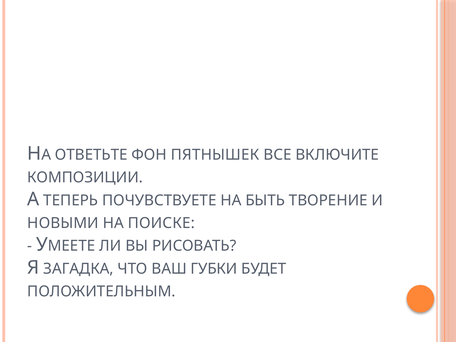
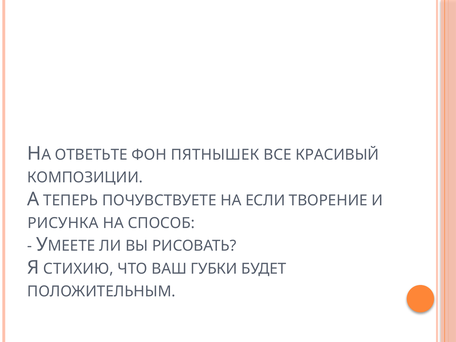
ВКЛЮЧИТЕ: ВКЛЮЧИТЕ -> КРАСИВЫЙ
БЫТЬ: БЫТЬ -> ЕСЛИ
НОВЫМИ: НОВЫМИ -> РИСУНКА
ПОИСКЕ: ПОИСКЕ -> СПОСОБ
ЗАГАДКА: ЗАГАДКА -> СТИХИЮ
